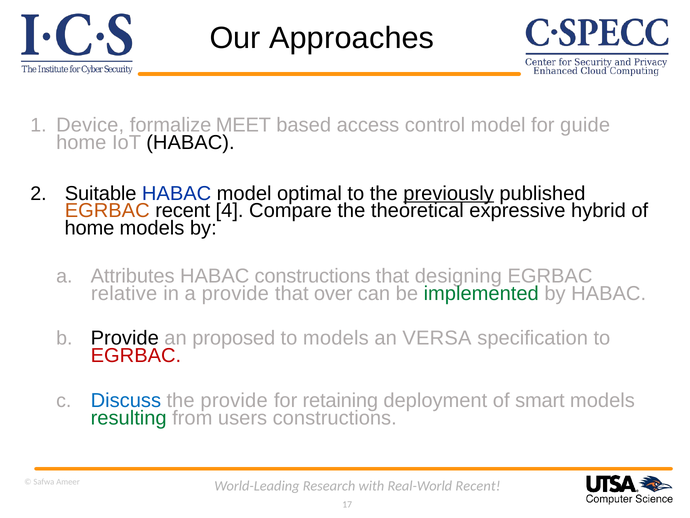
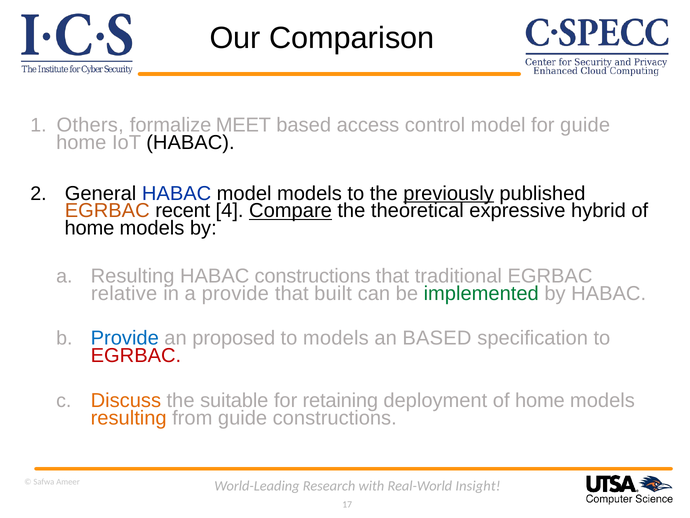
Approaches: Approaches -> Comparison
Device: Device -> Others
Suitable: Suitable -> General
model optimal: optimal -> models
Compare underline: none -> present
a Attributes: Attributes -> Resulting
designing: designing -> traditional
over: over -> built
Provide at (125, 338) colour: black -> blue
an VERSA: VERSA -> BASED
Discuss colour: blue -> orange
the provide: provide -> suitable
deployment of smart: smart -> home
resulting at (129, 417) colour: green -> orange
from users: users -> guide
Real-World Recent: Recent -> Insight
